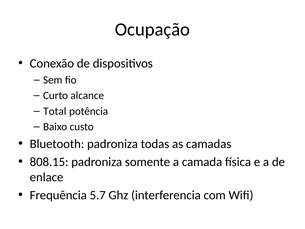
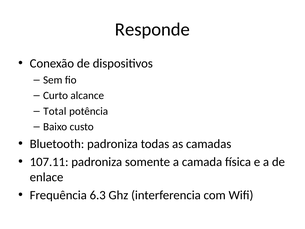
Ocupação: Ocupação -> Responde
808.15: 808.15 -> 107.11
5.7: 5.7 -> 6.3
